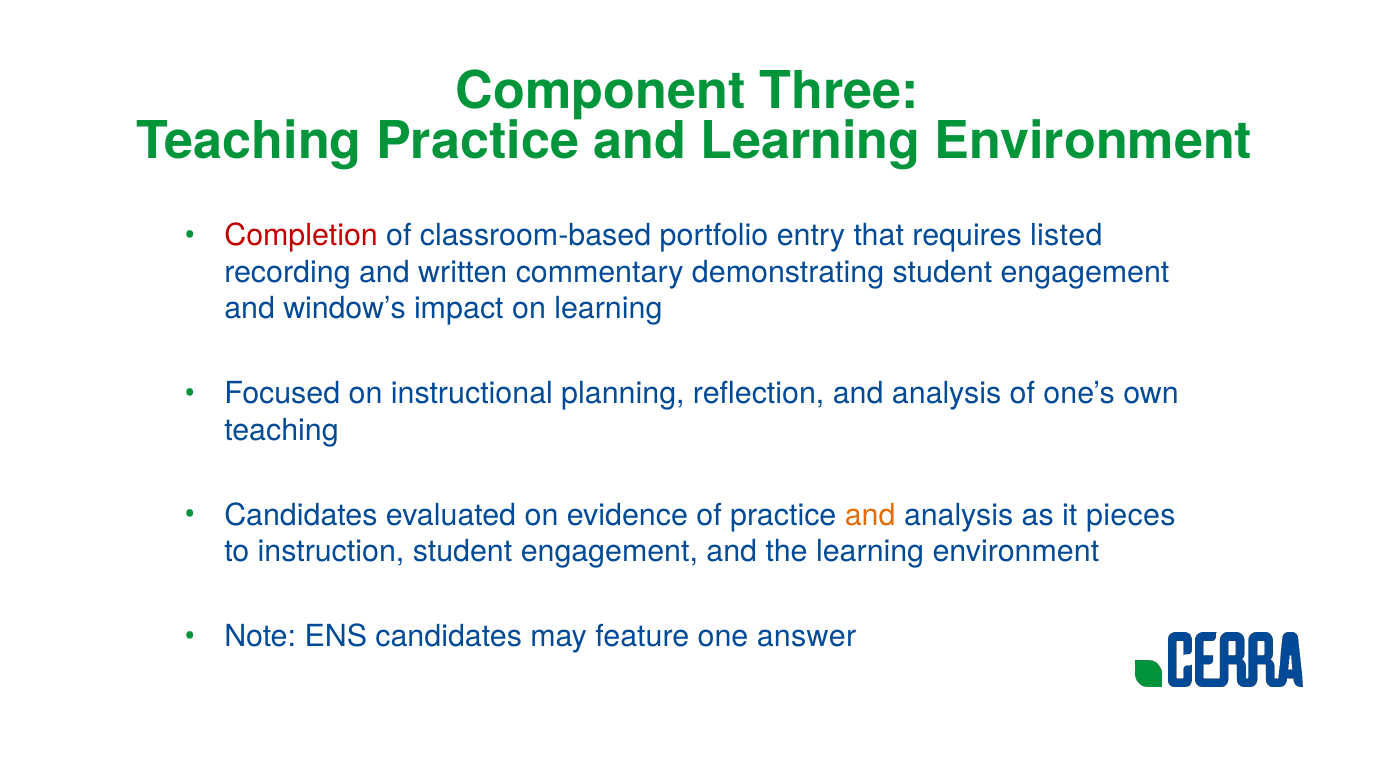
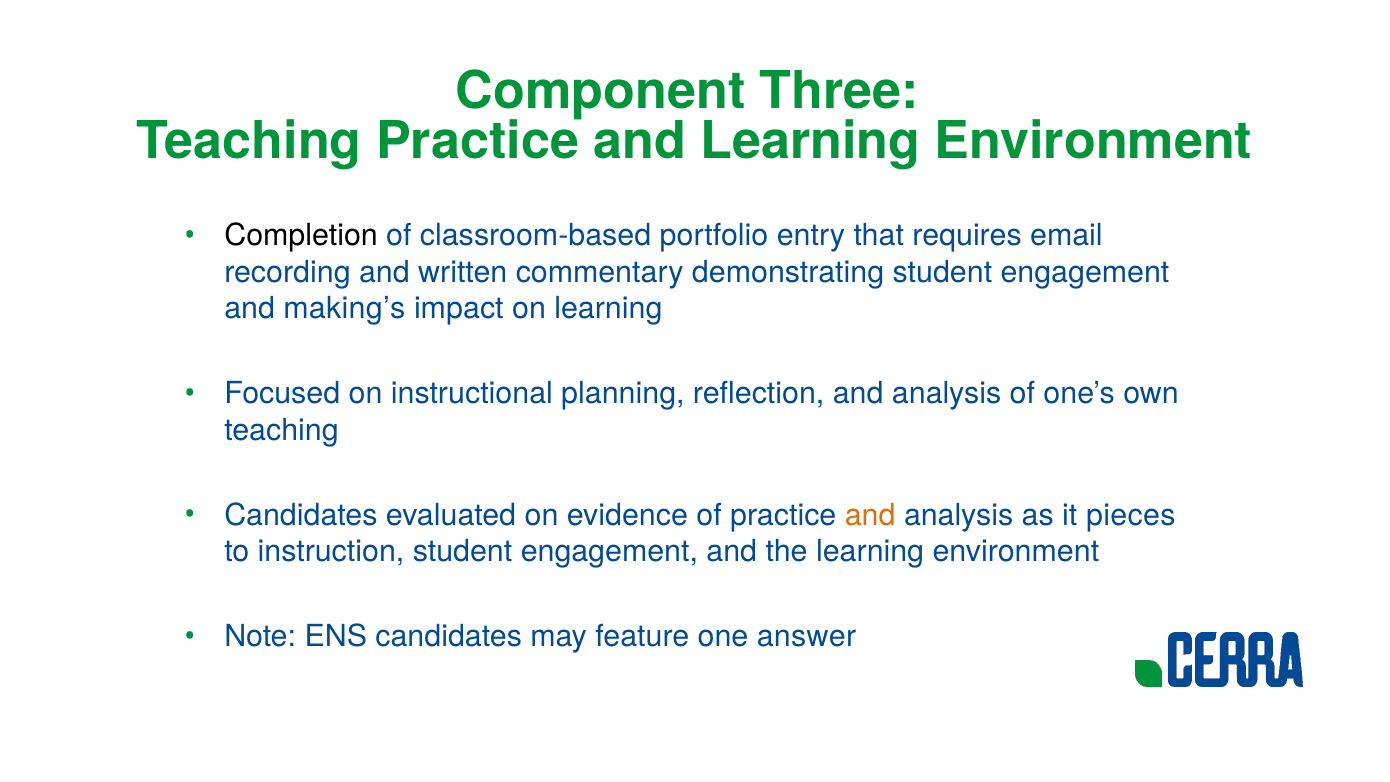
Completion colour: red -> black
listed: listed -> email
window’s: window’s -> making’s
